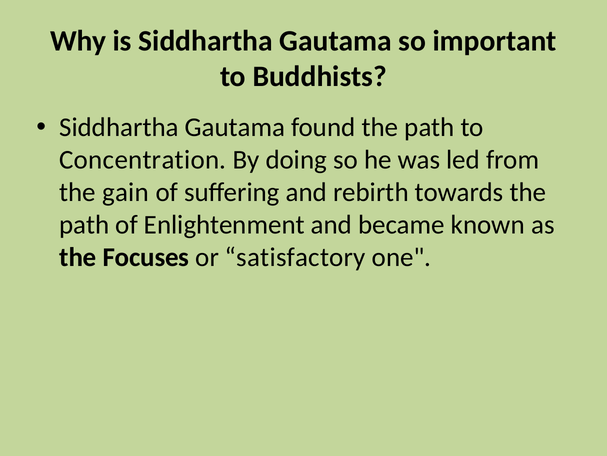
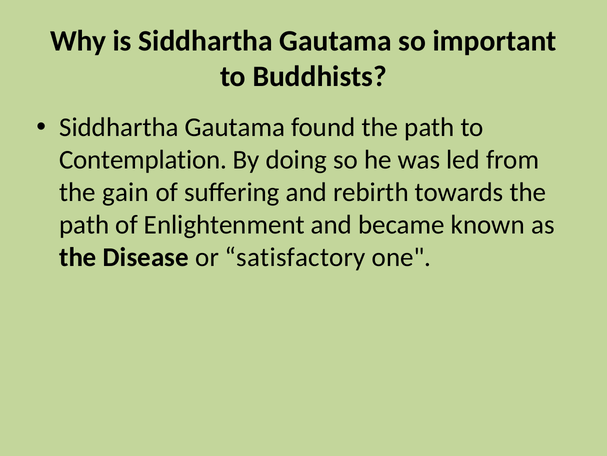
Concentration: Concentration -> Contemplation
Focuses: Focuses -> Disease
